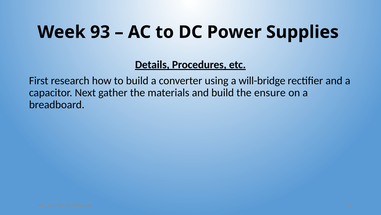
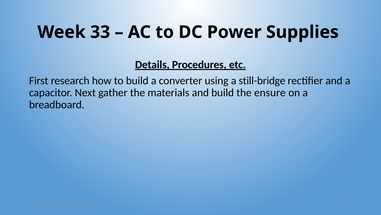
93: 93 -> 33
will-bridge: will-bridge -> still-bridge
